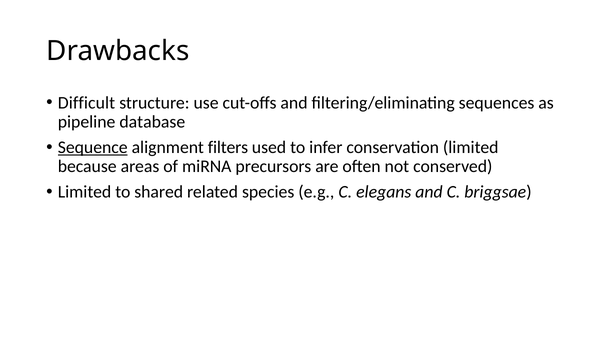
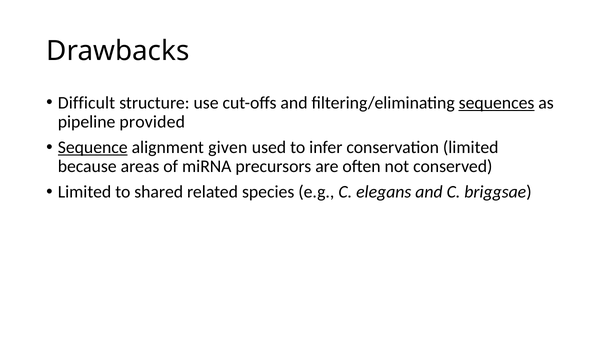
sequences underline: none -> present
database: database -> provided
filters: filters -> given
